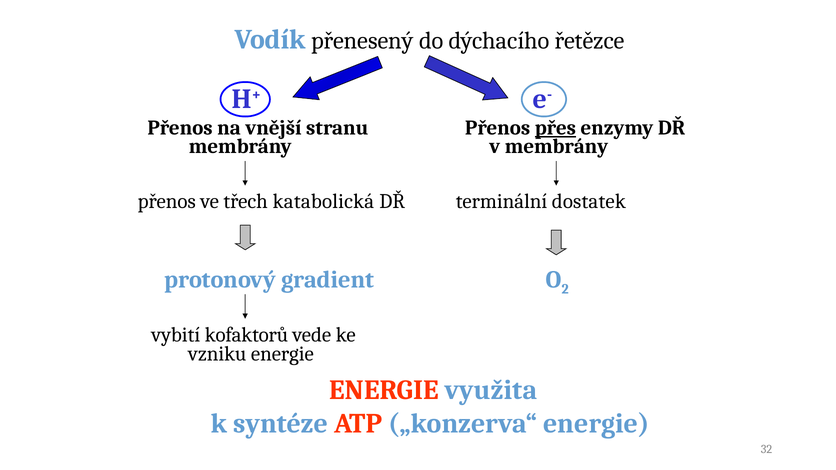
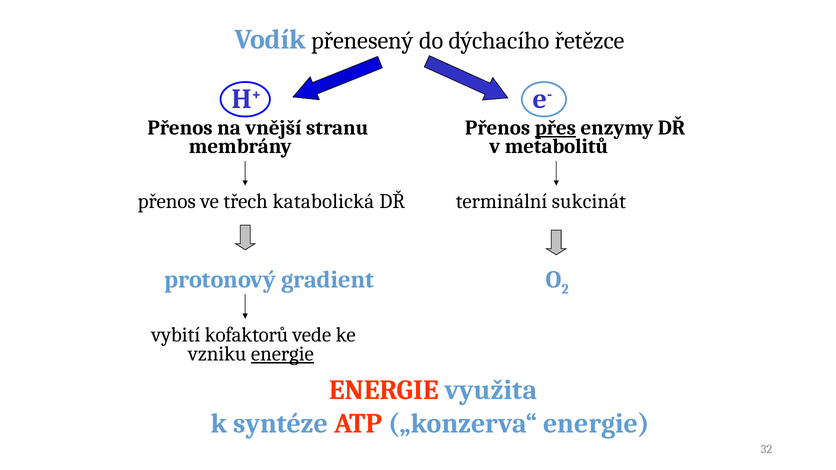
v membrány: membrány -> metabolitů
dostatek: dostatek -> sukcinát
energie at (282, 354) underline: none -> present
